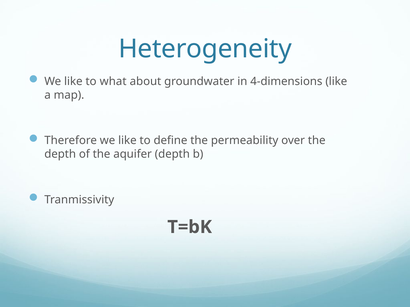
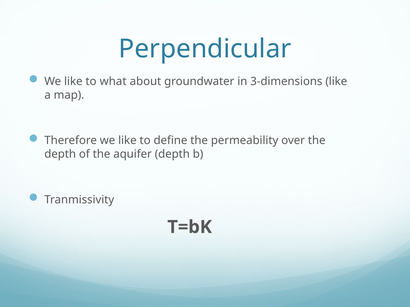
Heterogeneity: Heterogeneity -> Perpendicular
4-dimensions: 4-dimensions -> 3-dimensions
